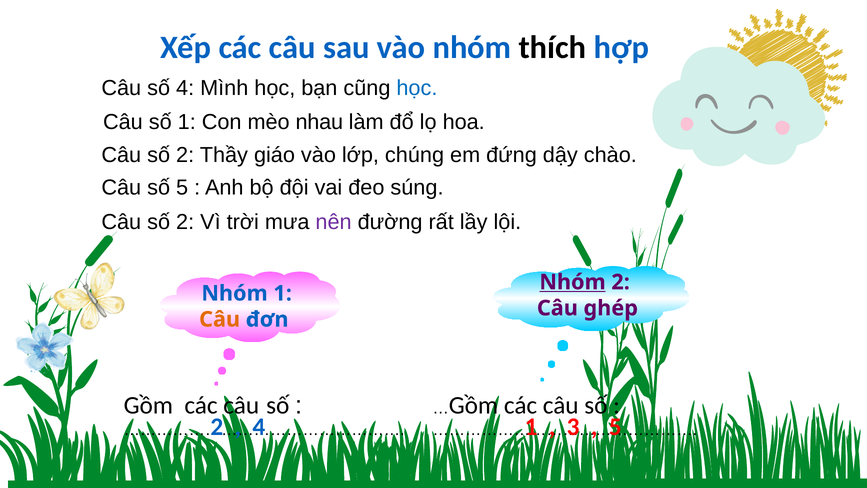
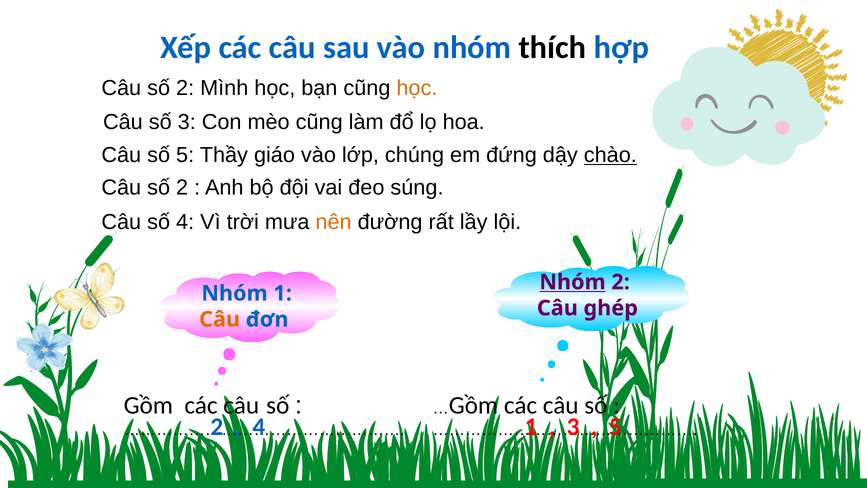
4 at (185, 88): 4 -> 2
học at (417, 88) colour: blue -> orange
số 1: 1 -> 3
mèo nhau: nhau -> cũng
2 at (185, 155): 2 -> 5
chào underline: none -> present
5 at (182, 187): 5 -> 2
2 at (185, 222): 2 -> 4
nên colour: purple -> orange
